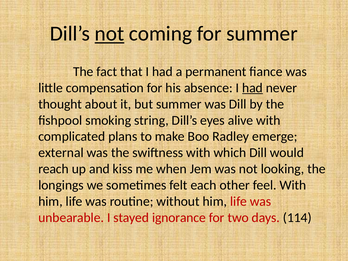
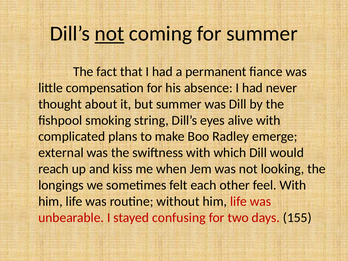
had at (253, 88) underline: present -> none
ignorance: ignorance -> confusing
114: 114 -> 155
